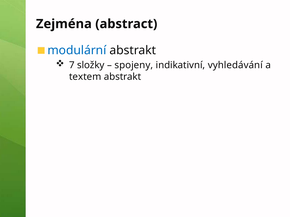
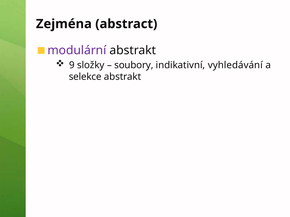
modulární colour: blue -> purple
7: 7 -> 9
spojeny: spojeny -> soubory
textem: textem -> selekce
